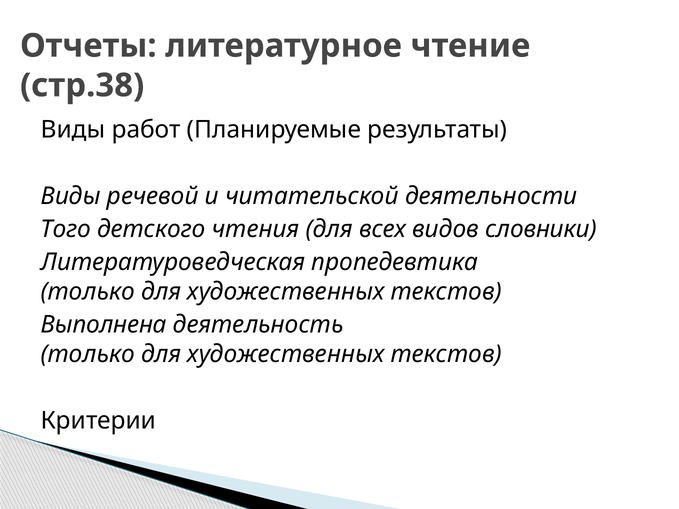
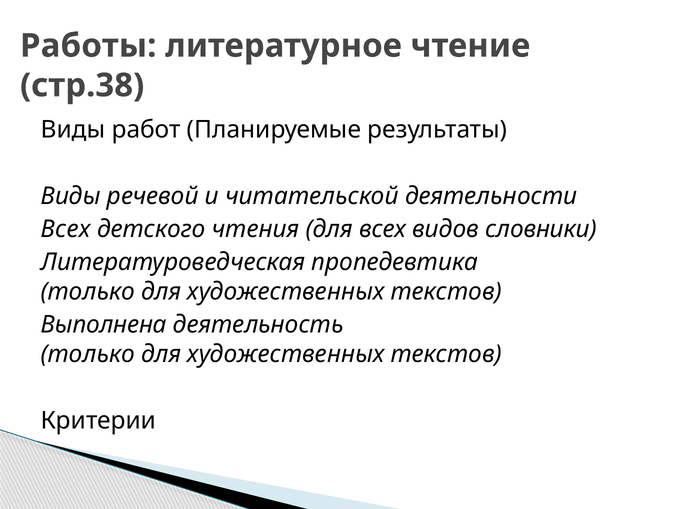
Отчеты: Отчеты -> Работы
Того at (66, 229): Того -> Всех
